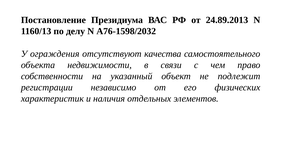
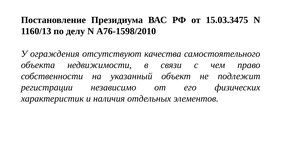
24.89.2013: 24.89.2013 -> 15.03.3475
А76-1598/2032: А76-1598/2032 -> А76-1598/2010
